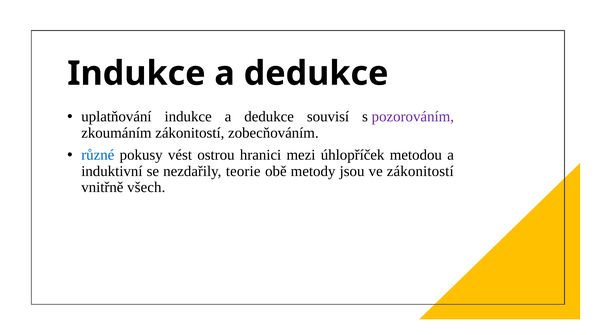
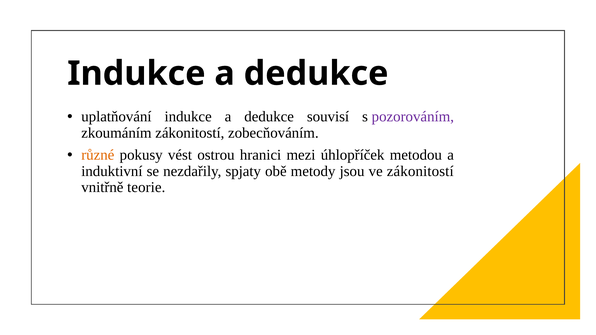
různé colour: blue -> orange
teorie: teorie -> spjaty
všech: všech -> teorie
